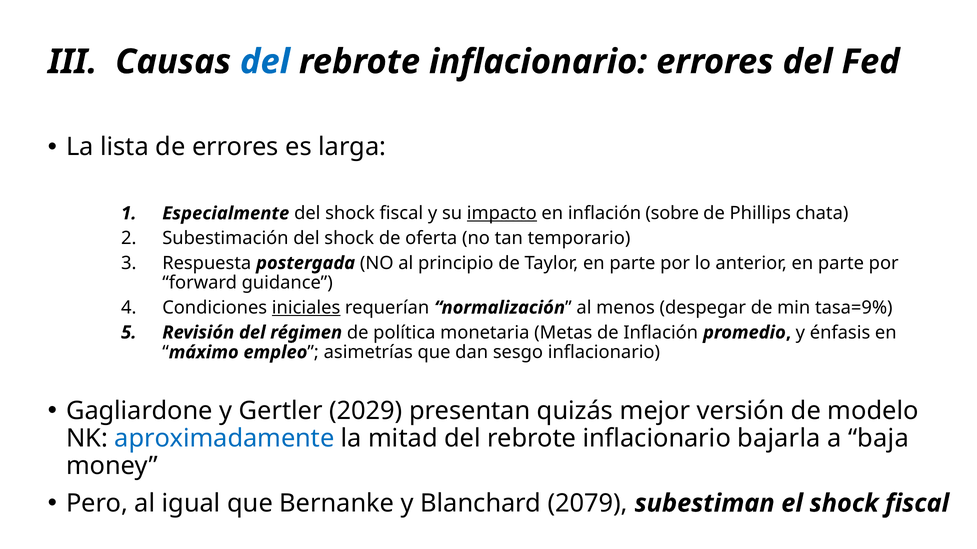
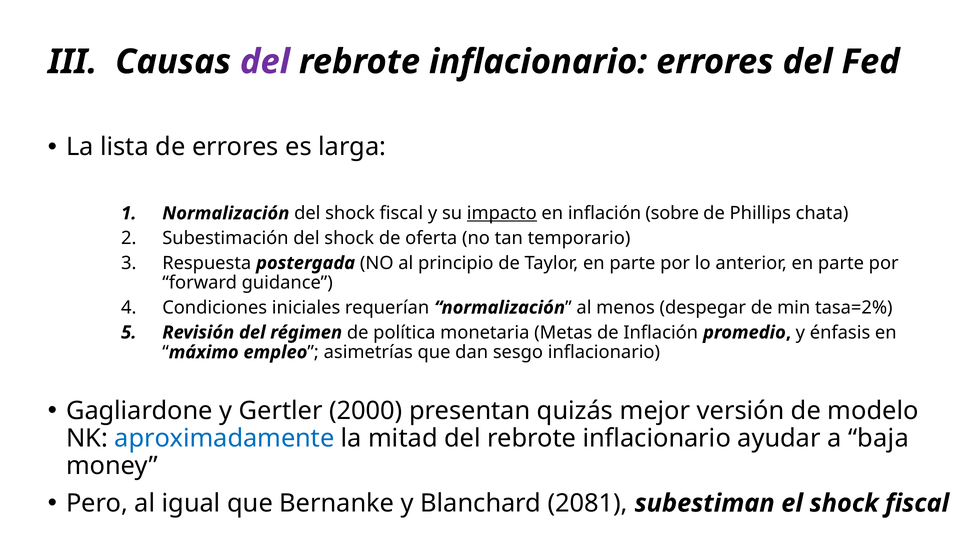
del at (265, 62) colour: blue -> purple
Especialmente at (226, 214): Especialmente -> Normalización
iniciales underline: present -> none
tasa=9%: tasa=9% -> tasa=2%
2029: 2029 -> 2000
bajarla: bajarla -> ayudar
2079: 2079 -> 2081
